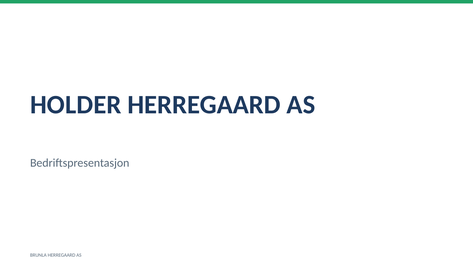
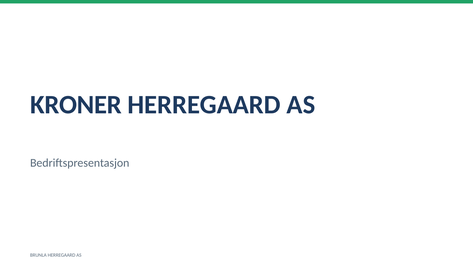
HOLDER: HOLDER -> KRONER
